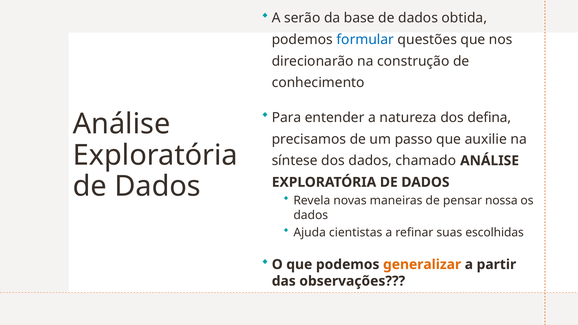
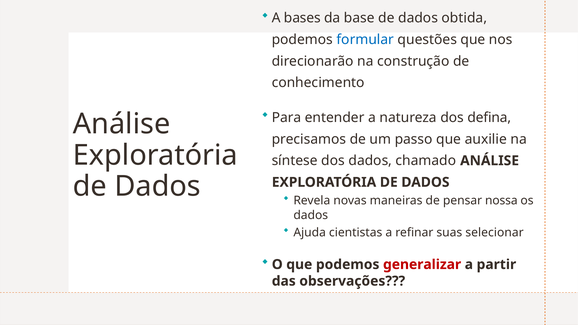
serão: serão -> bases
escolhidas: escolhidas -> selecionar
generalizar colour: orange -> red
